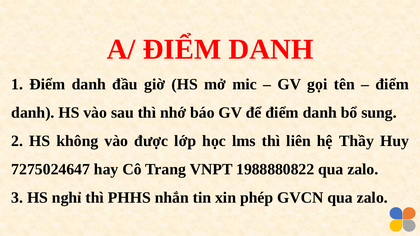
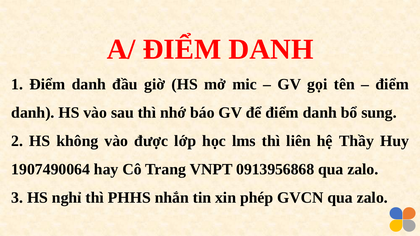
7275024647: 7275024647 -> 1907490064
1988880822: 1988880822 -> 0913956868
